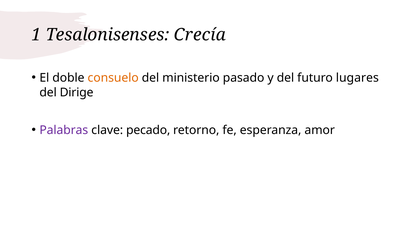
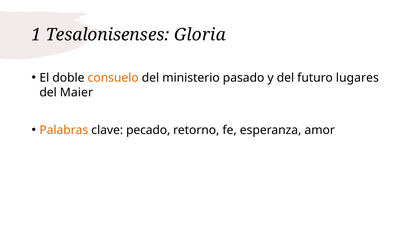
Crecía: Crecía -> Gloria
Dirige: Dirige -> Maier
Palabras colour: purple -> orange
